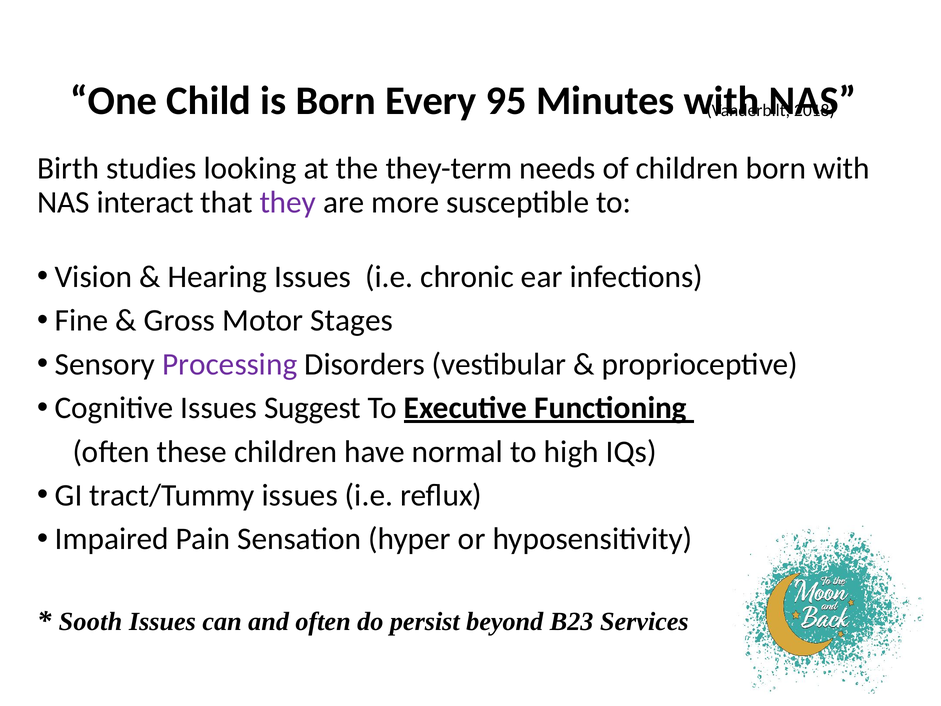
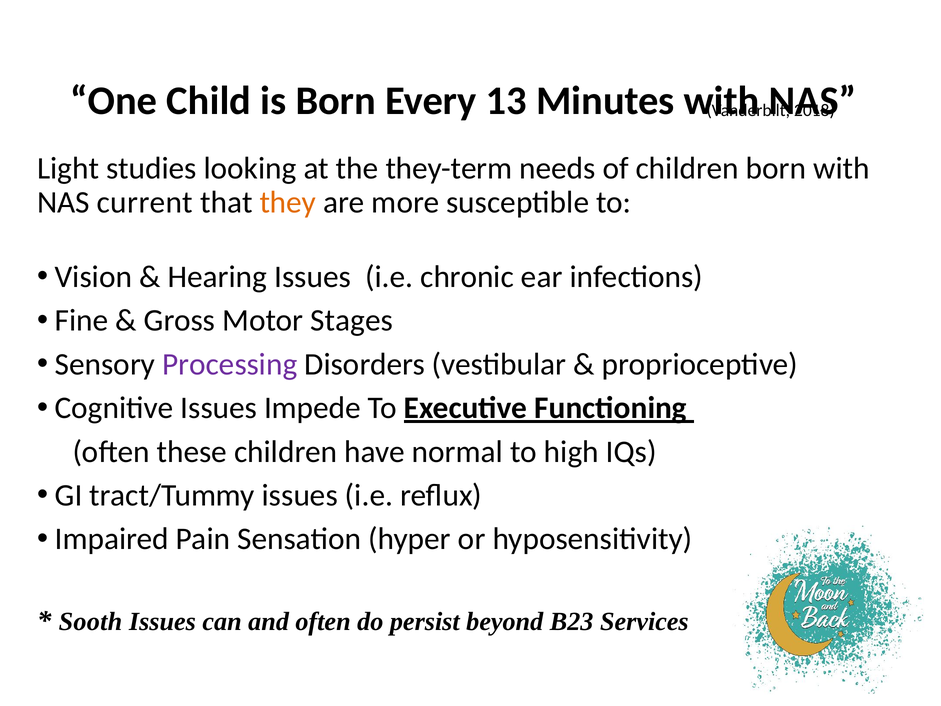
95: 95 -> 13
Birth: Birth -> Light
interact: interact -> current
they colour: purple -> orange
Suggest: Suggest -> Impede
